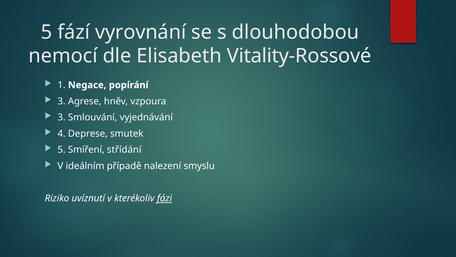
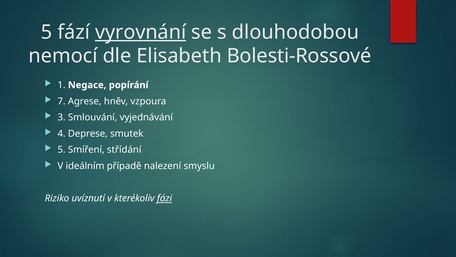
vyrovnání underline: none -> present
Vitality-Rossové: Vitality-Rossové -> Bolesti-Rossové
3 at (62, 101): 3 -> 7
